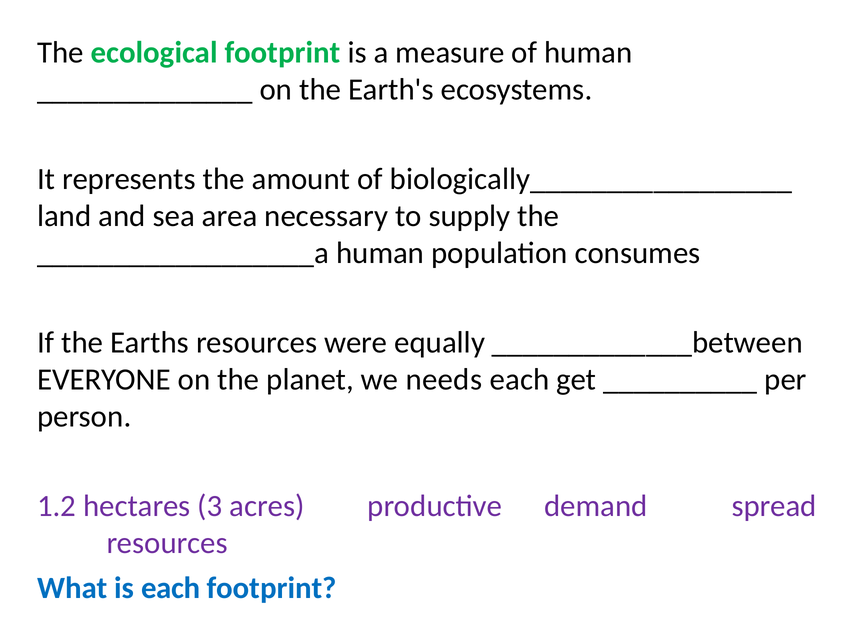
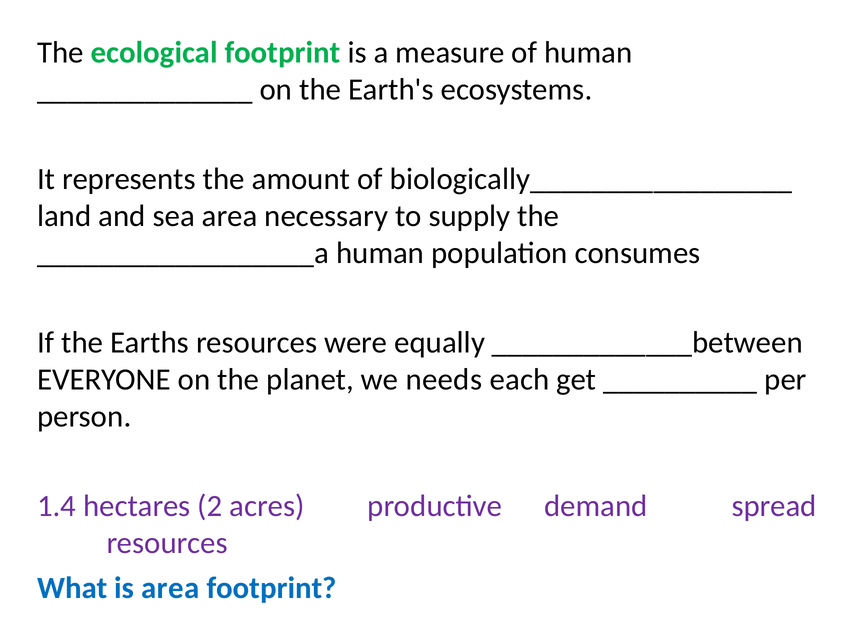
1.2: 1.2 -> 1.4
3: 3 -> 2
is each: each -> area
